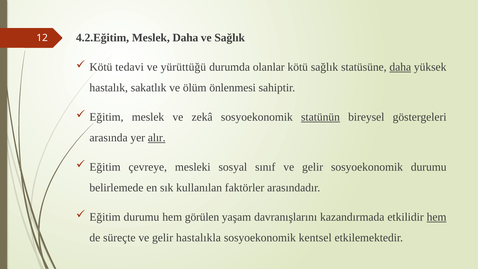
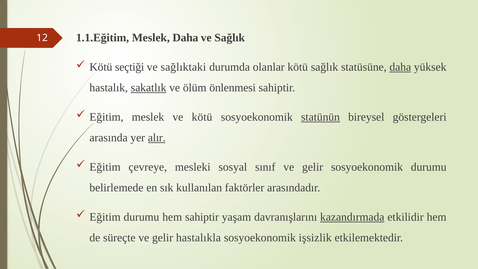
4.2.Eğitim: 4.2.Eğitim -> 1.1.Eğitim
tedavi: tedavi -> seçtiği
yürüttüğü: yürüttüğü -> sağlıktaki
sakatlık underline: none -> present
ve zekâ: zekâ -> kötü
hem görülen: görülen -> sahiptir
kazandırmada underline: none -> present
hem at (437, 217) underline: present -> none
kentsel: kentsel -> işsizlik
